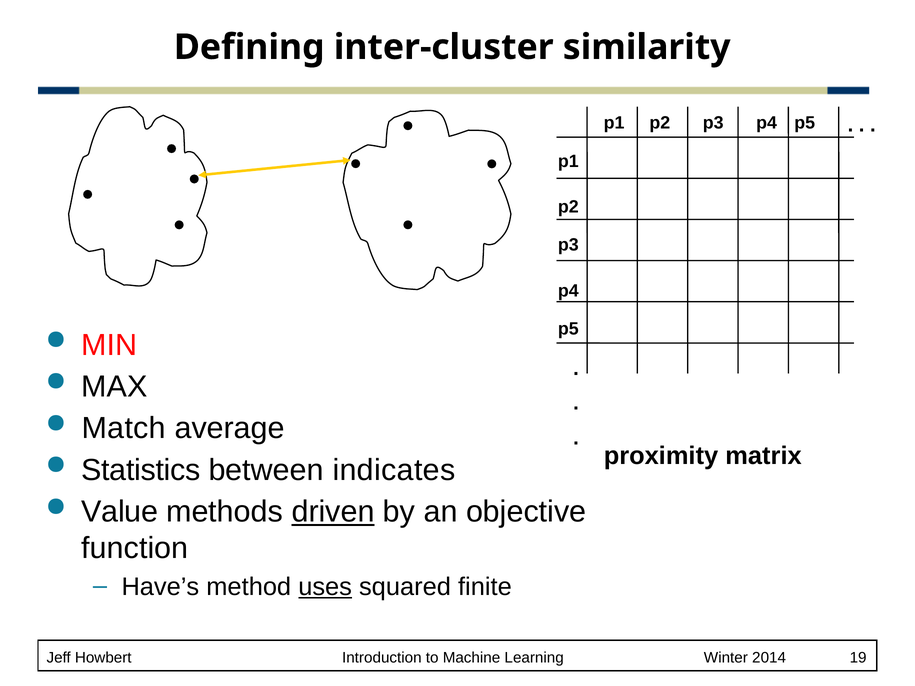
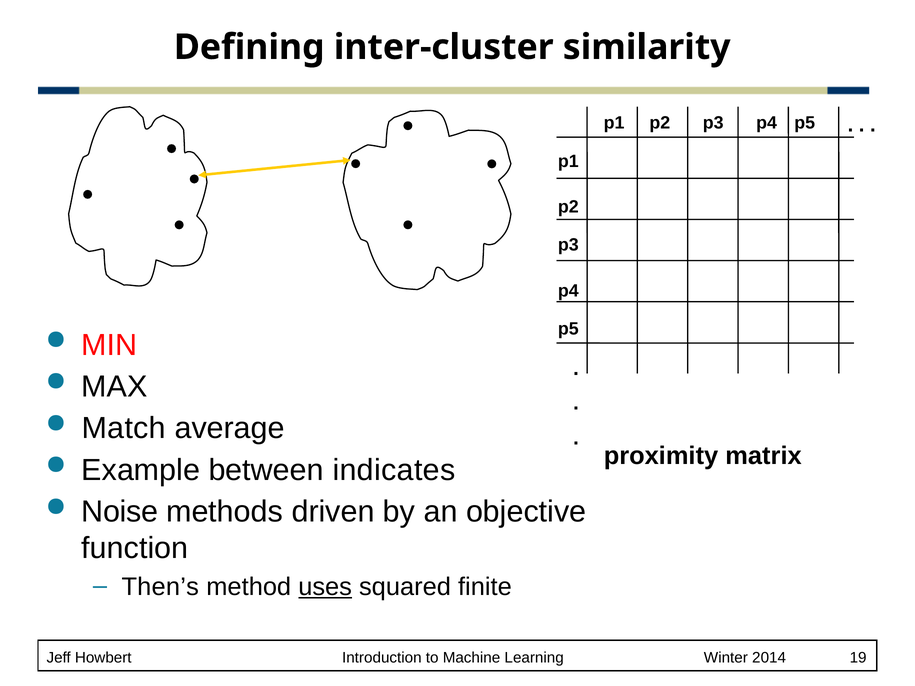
Statistics: Statistics -> Example
Value: Value -> Noise
driven underline: present -> none
Have’s: Have’s -> Then’s
